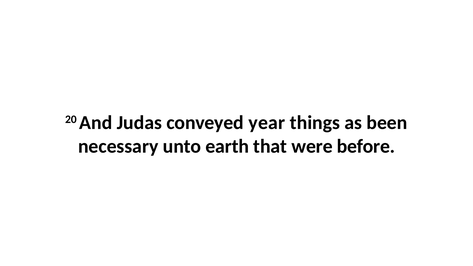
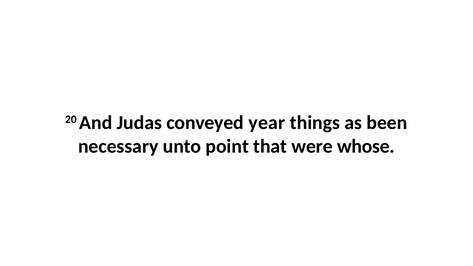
earth: earth -> point
before: before -> whose
